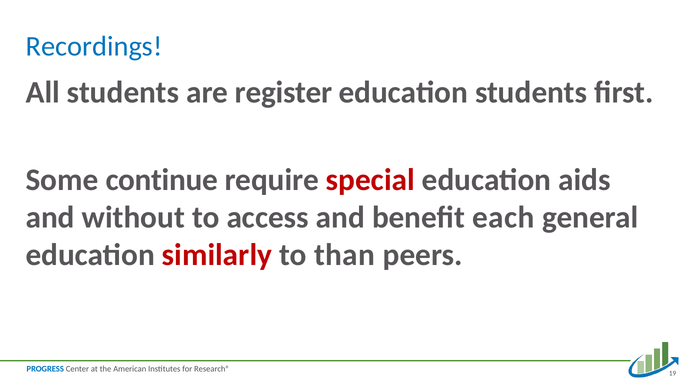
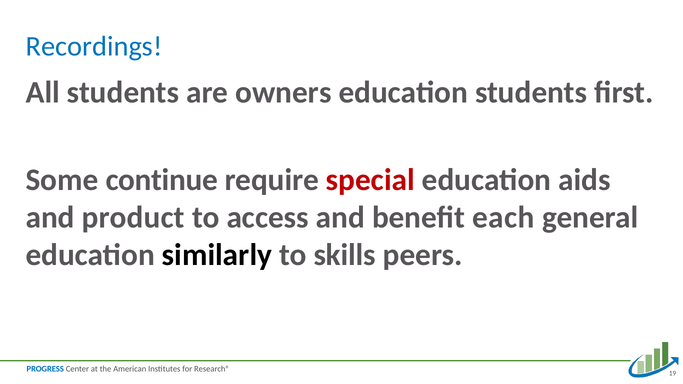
register: register -> owners
without: without -> product
similarly colour: red -> black
than: than -> skills
